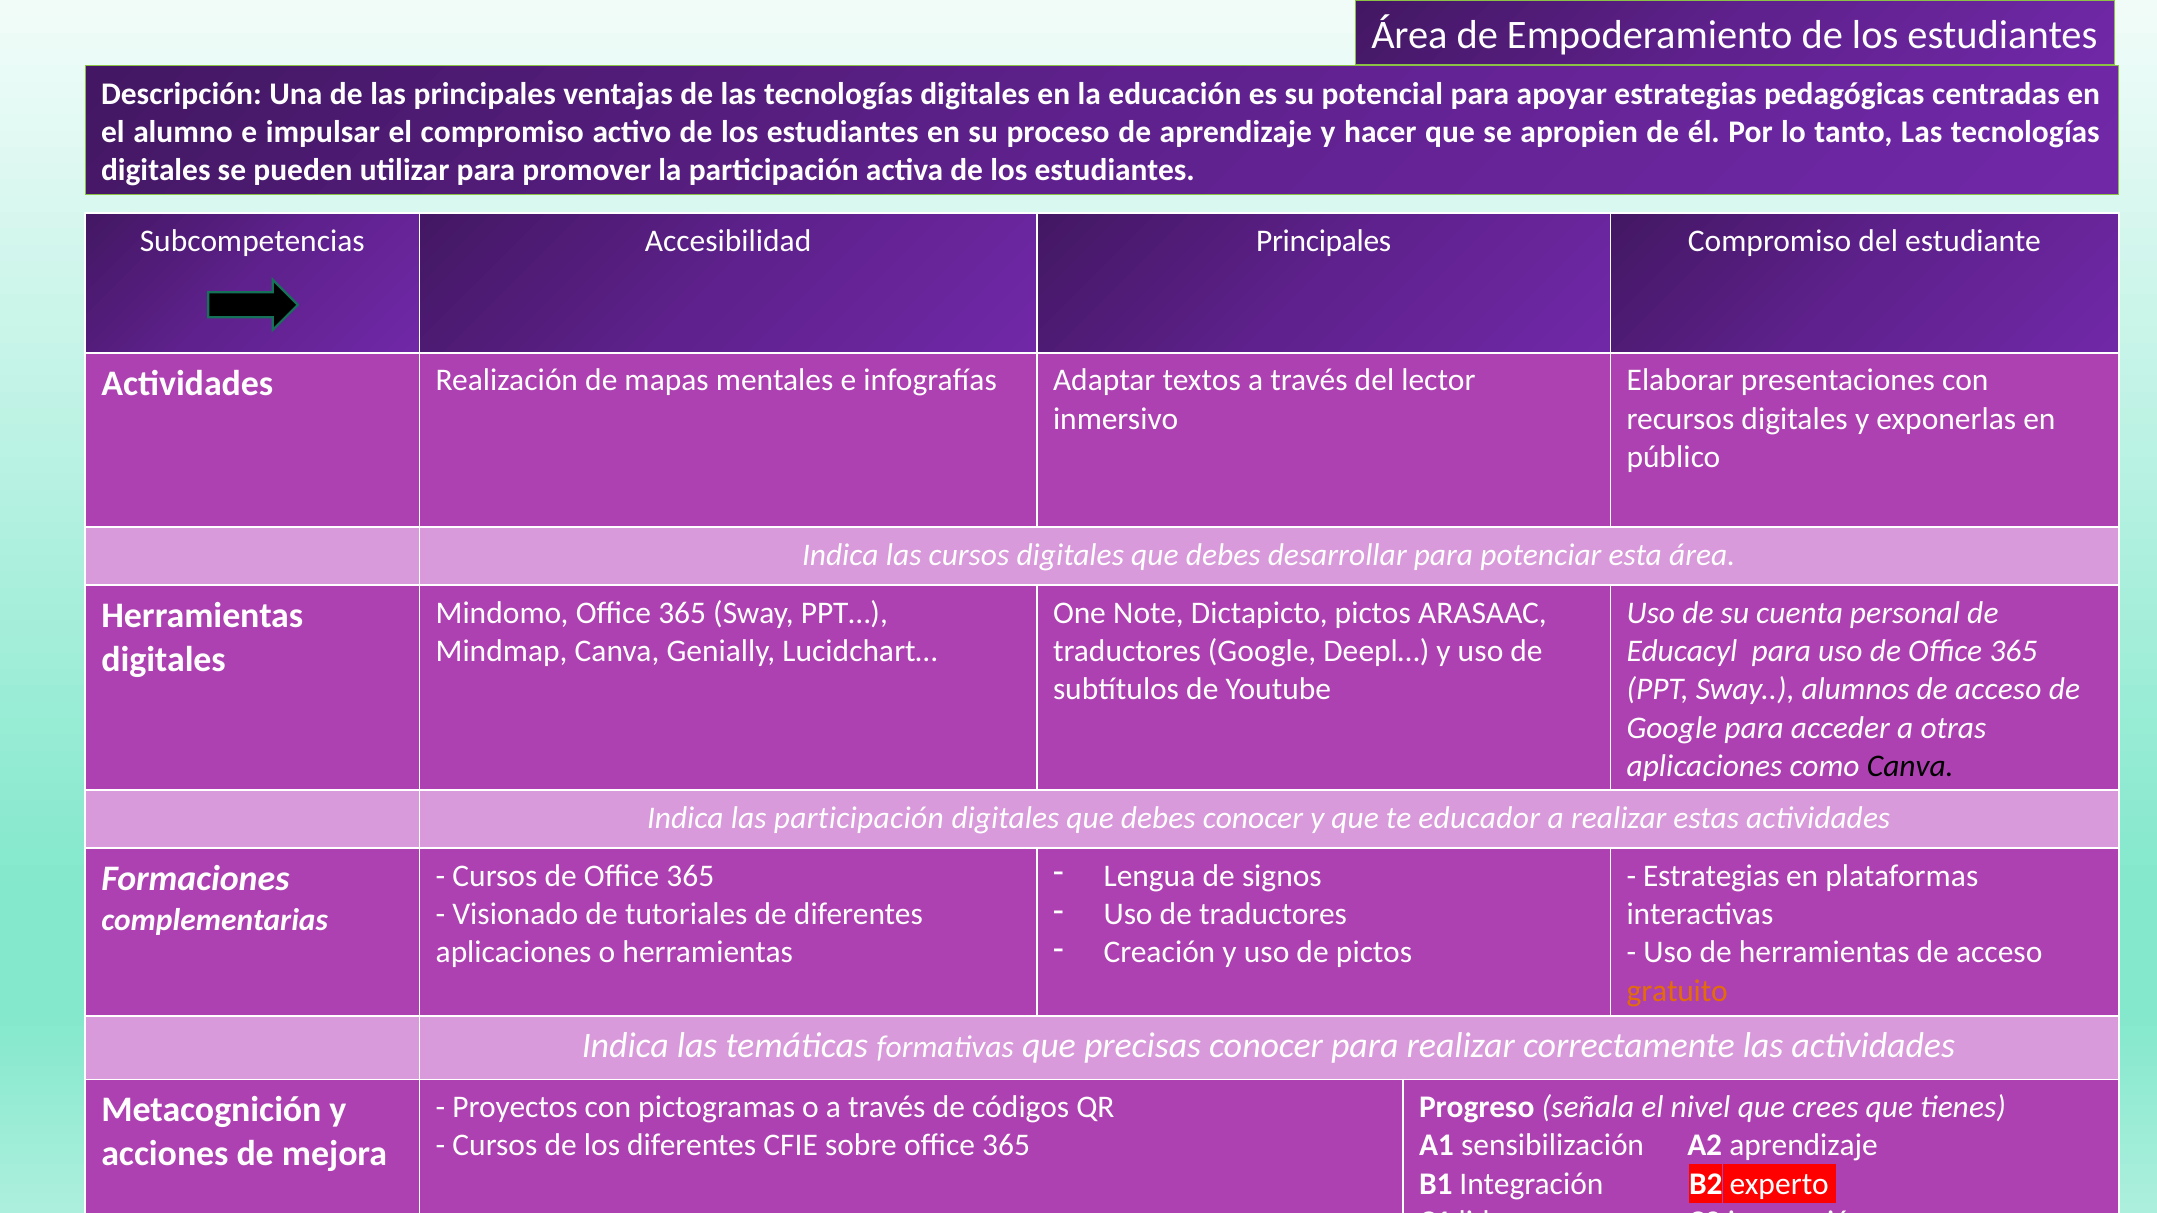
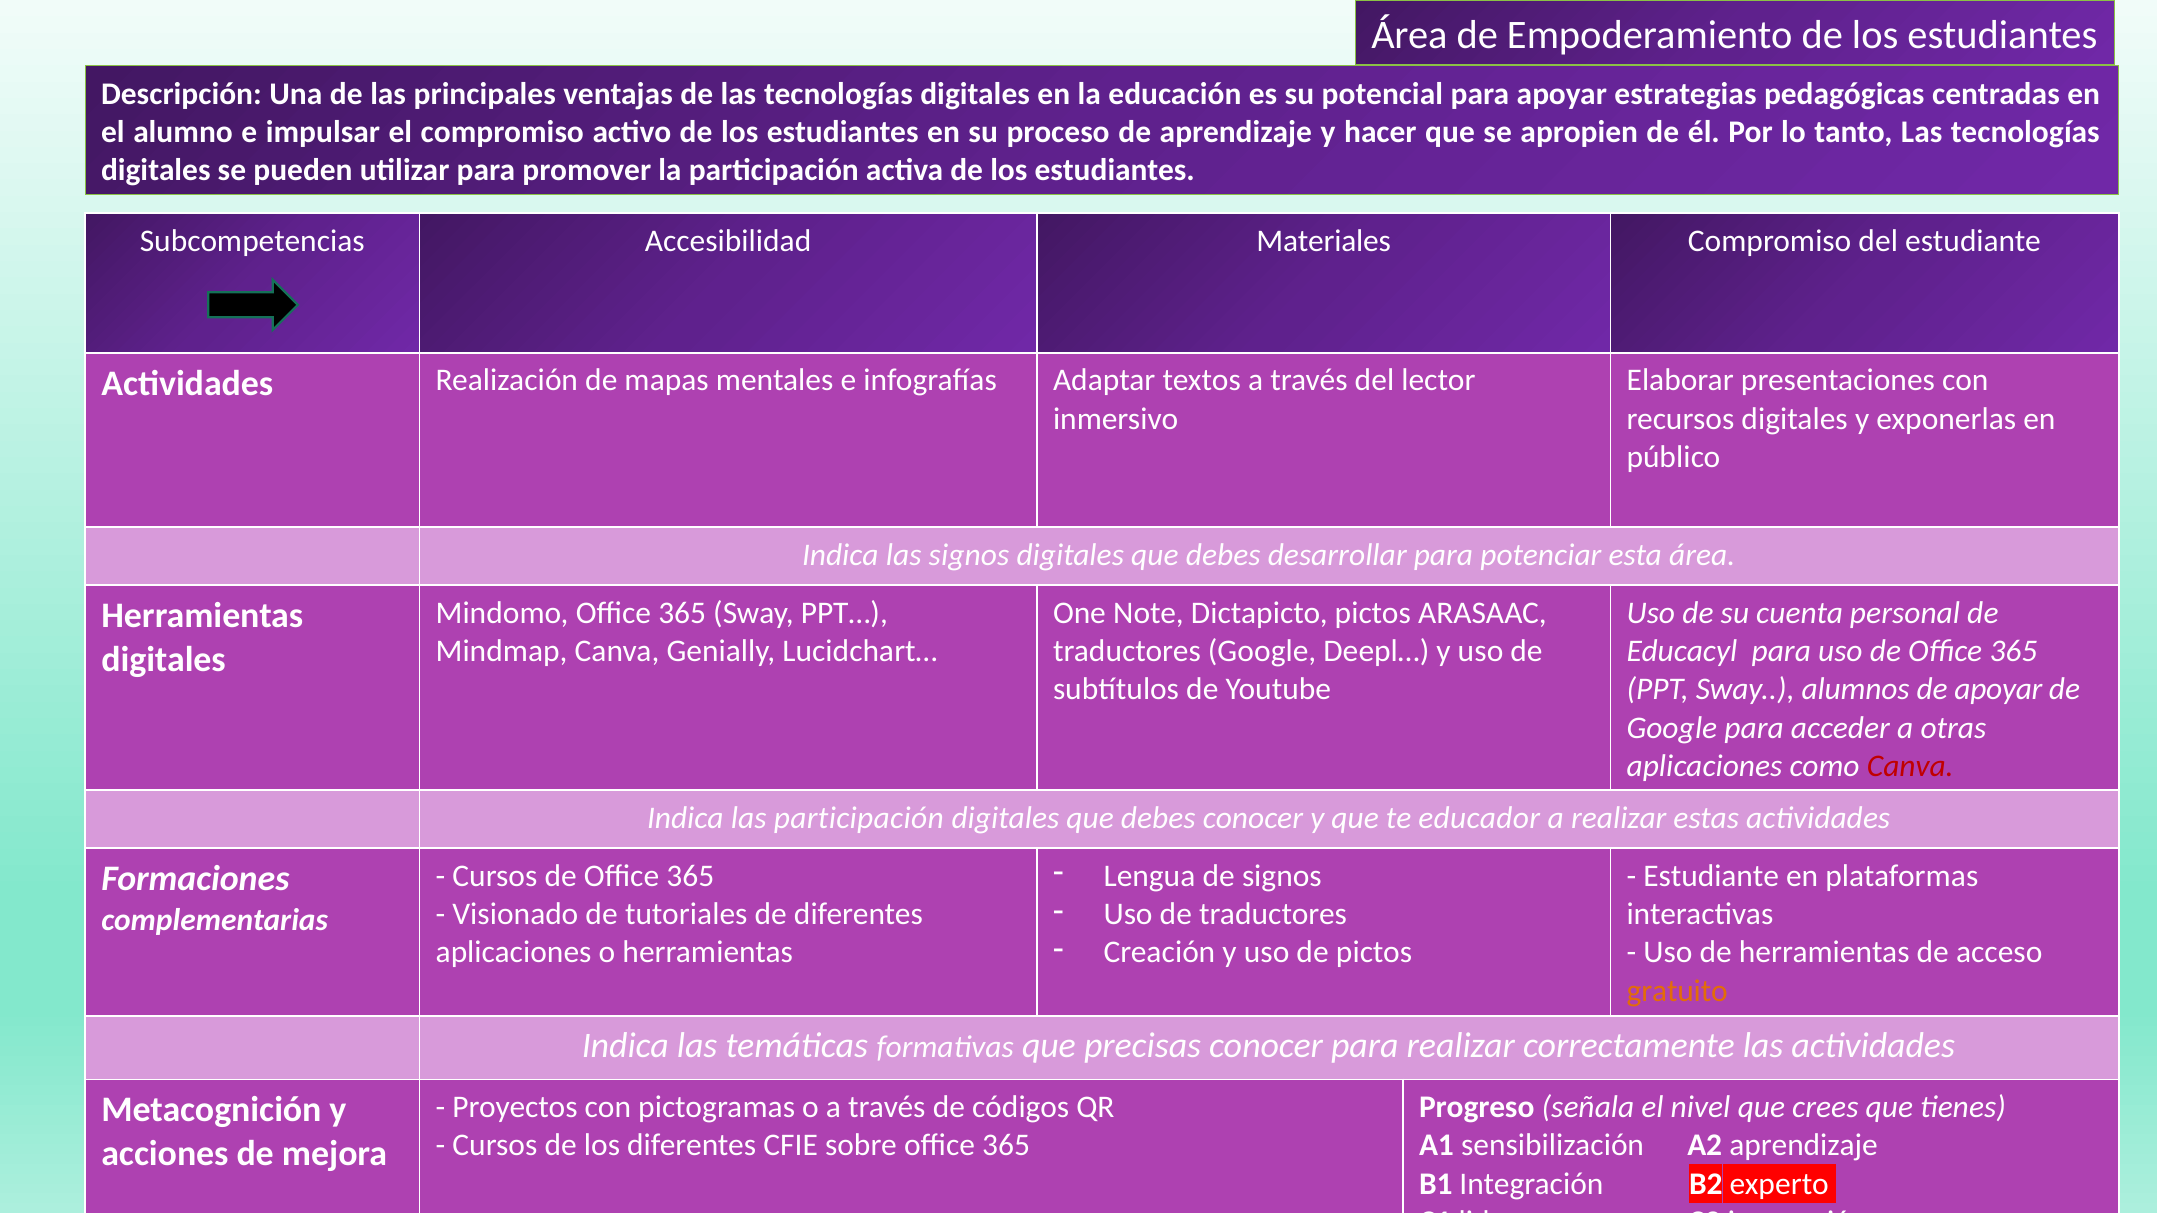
Accesibilidad Principales: Principales -> Materiales
las cursos: cursos -> signos
acceso at (1998, 690): acceso -> apoyar
Canva at (1910, 766) colour: black -> red
Estrategias at (1711, 876): Estrategias -> Estudiante
